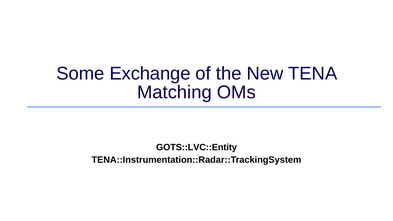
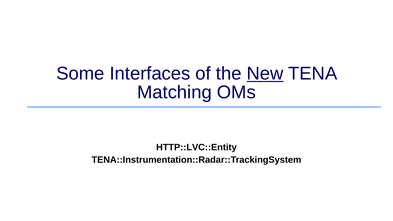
Exchange: Exchange -> Interfaces
New underline: none -> present
GOTS::LVC::Entity: GOTS::LVC::Entity -> HTTP::LVC::Entity
